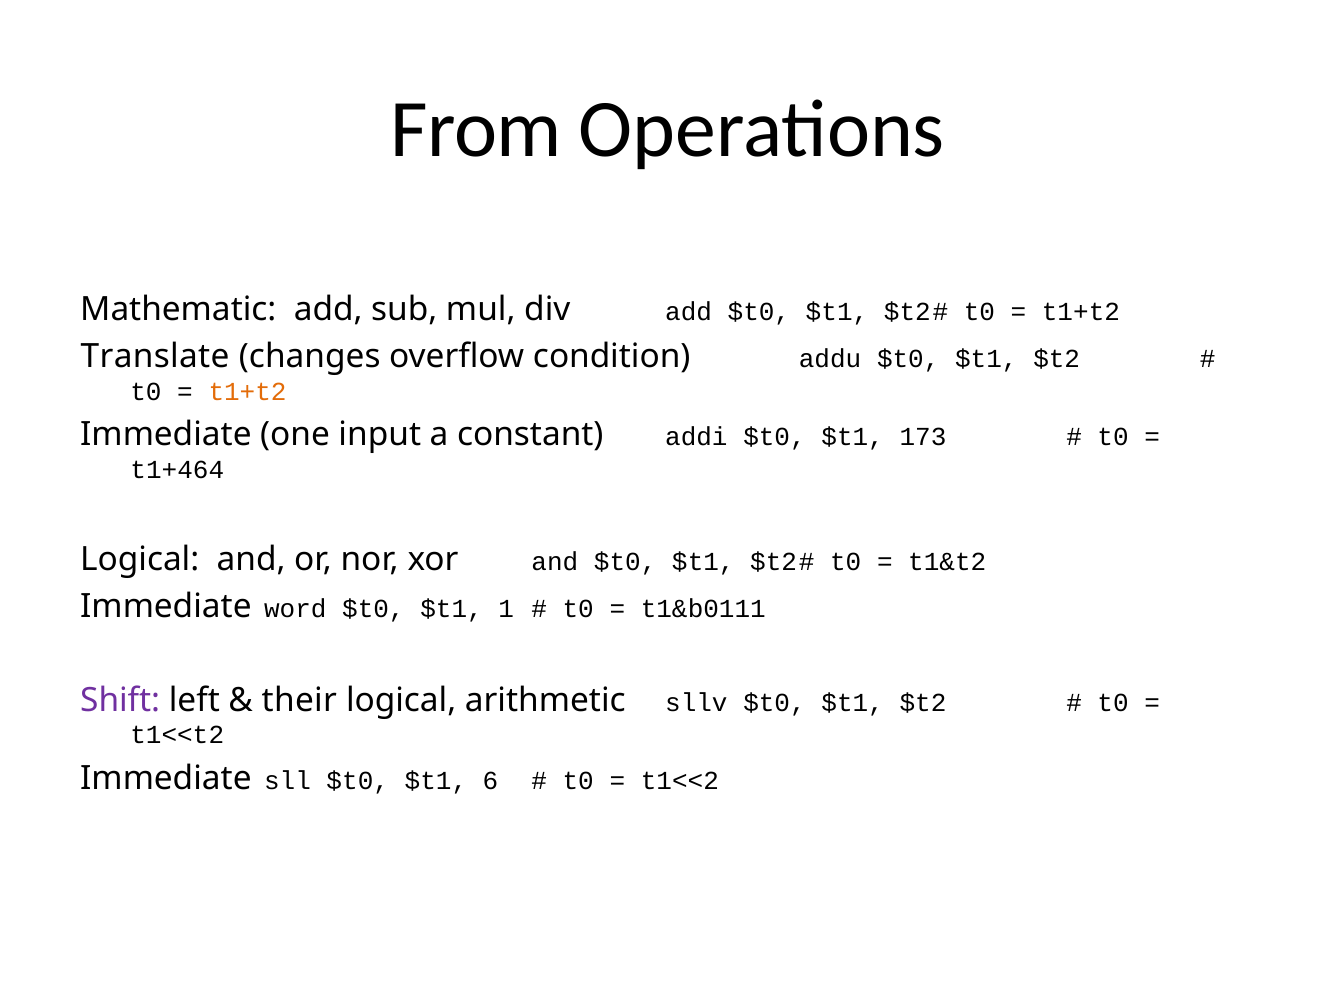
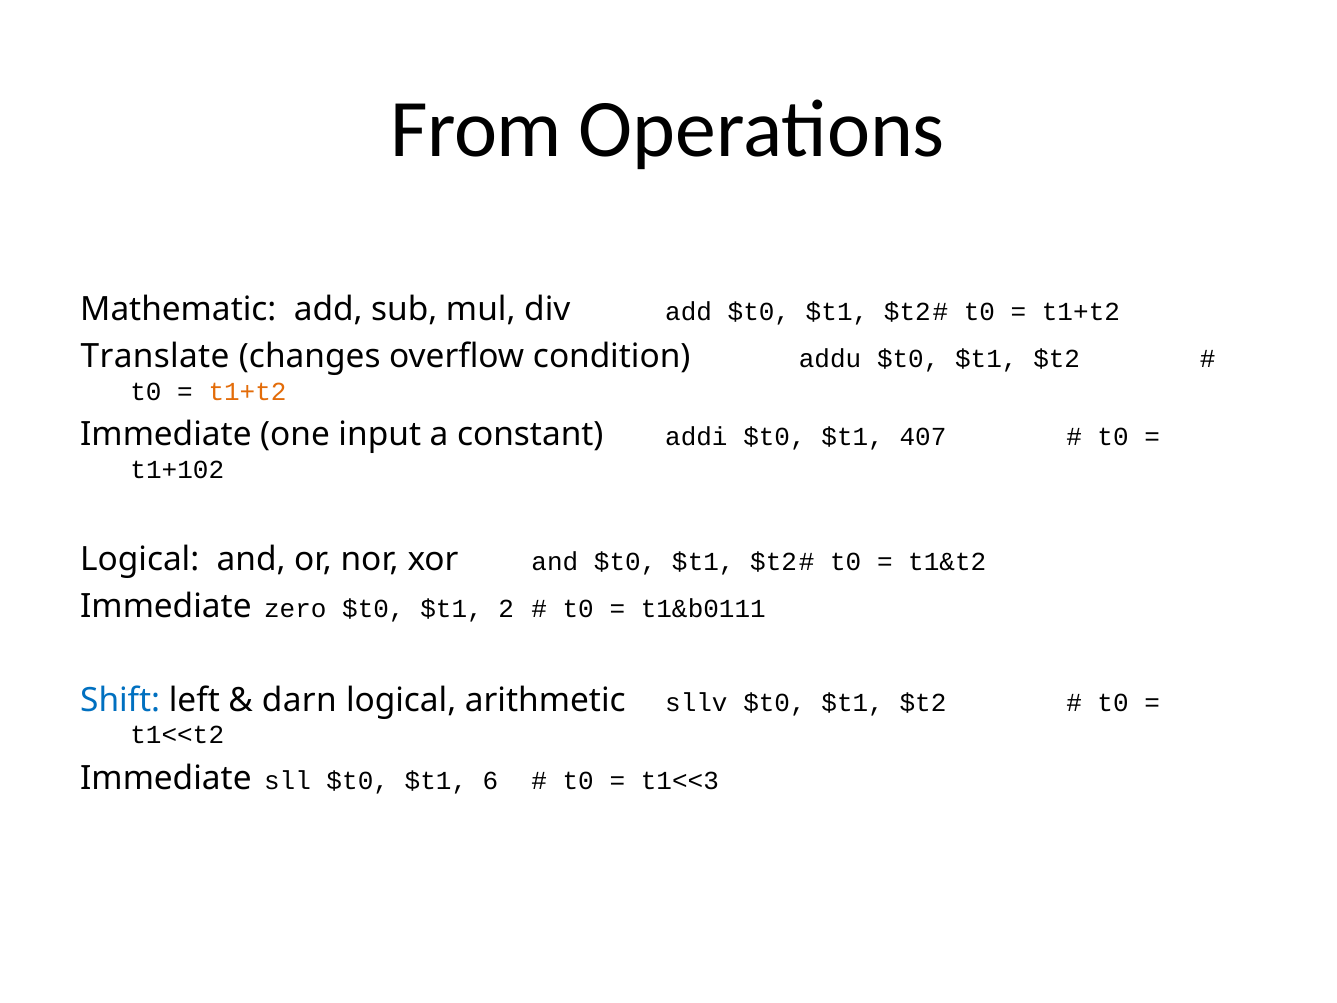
173: 173 -> 407
t1+464: t1+464 -> t1+102
word: word -> zero
1: 1 -> 2
Shift colour: purple -> blue
their: their -> darn
t1<<2: t1<<2 -> t1<<3
